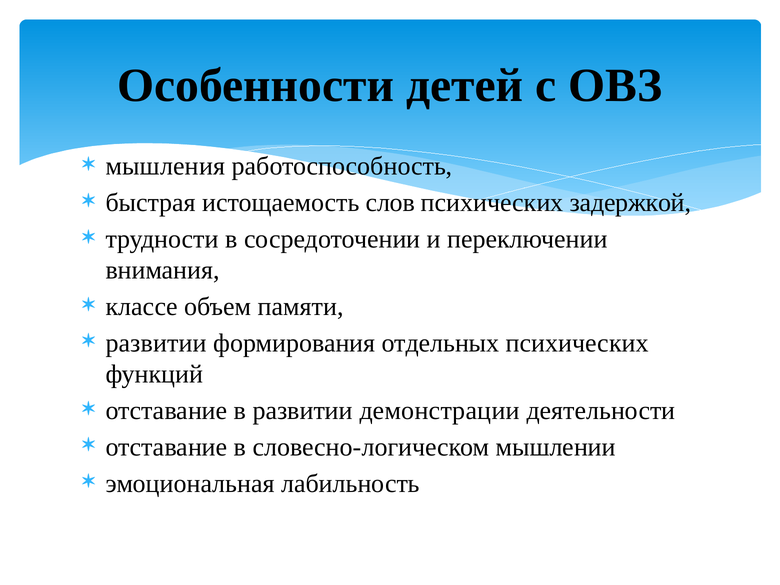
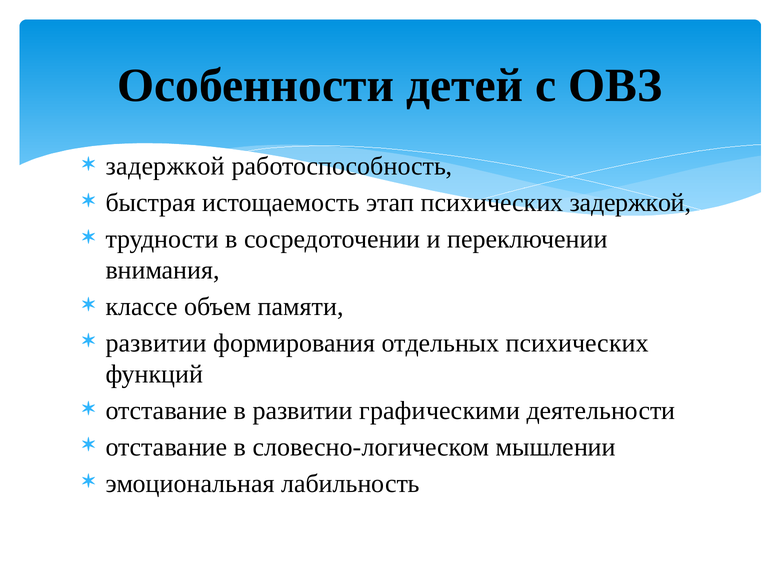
мышления at (165, 166): мышления -> задержкой
слов: слов -> этап
демонстрации: демонстрации -> графическими
